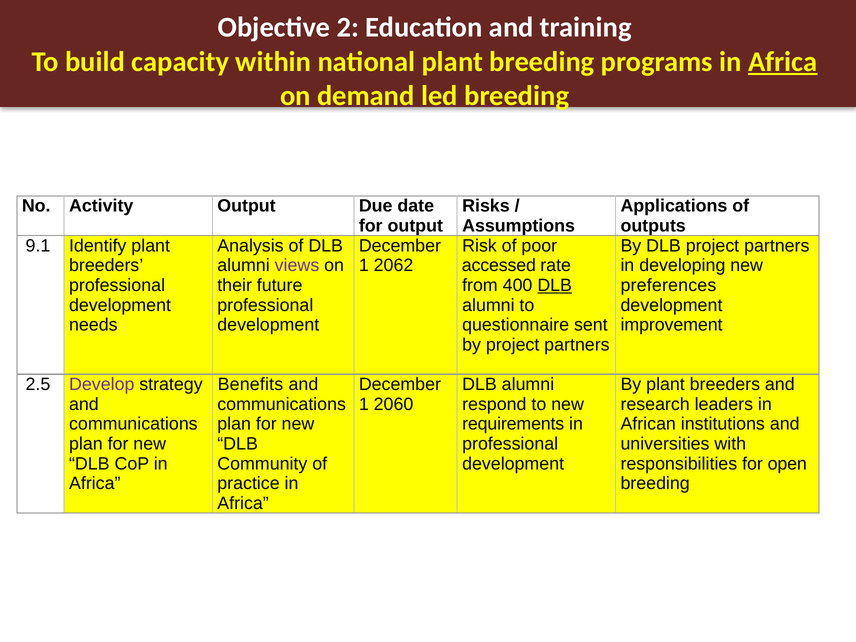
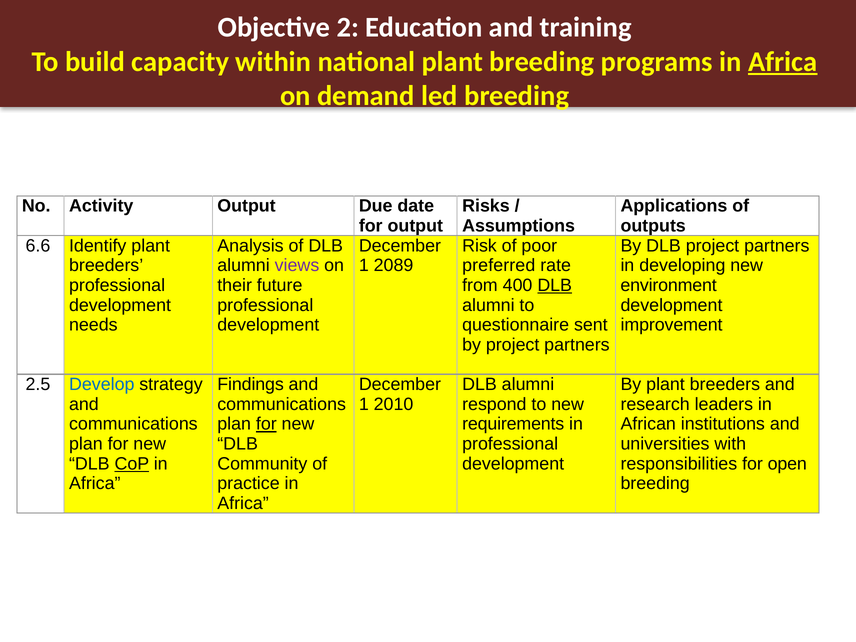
9.1: 9.1 -> 6.6
2062: 2062 -> 2089
accessed: accessed -> preferred
preferences: preferences -> environment
Develop colour: purple -> blue
Benefits: Benefits -> Findings
2060: 2060 -> 2010
for at (266, 424) underline: none -> present
CoP underline: none -> present
